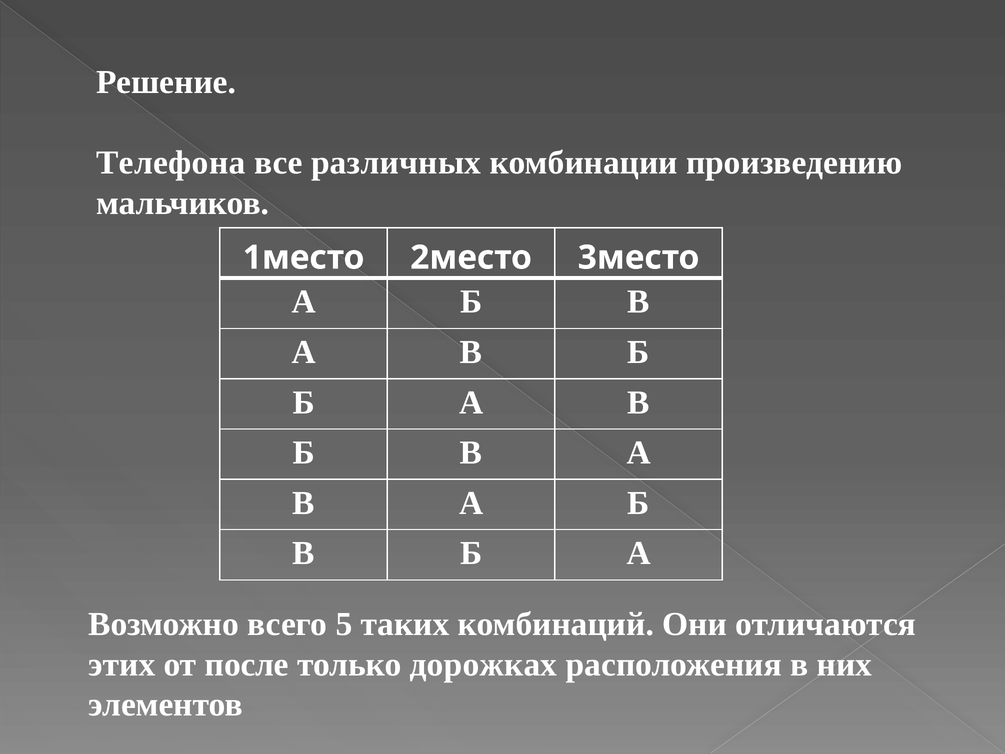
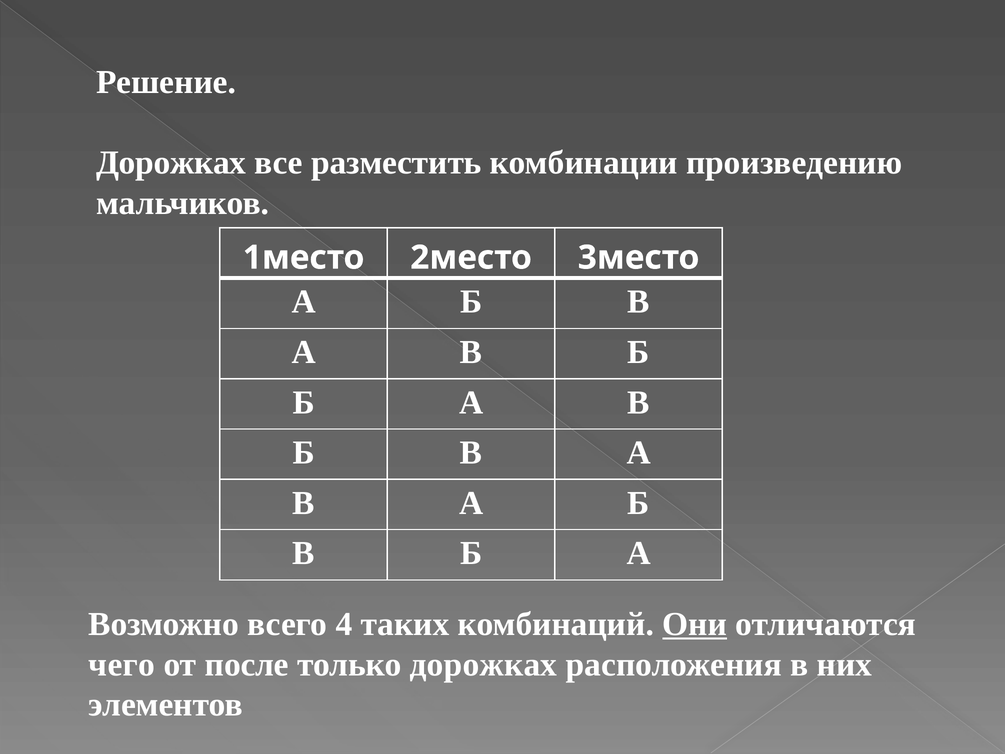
Телефона at (171, 163): Телефона -> Дорожках
различных: различных -> разместить
5: 5 -> 4
Они underline: none -> present
этих: этих -> чего
